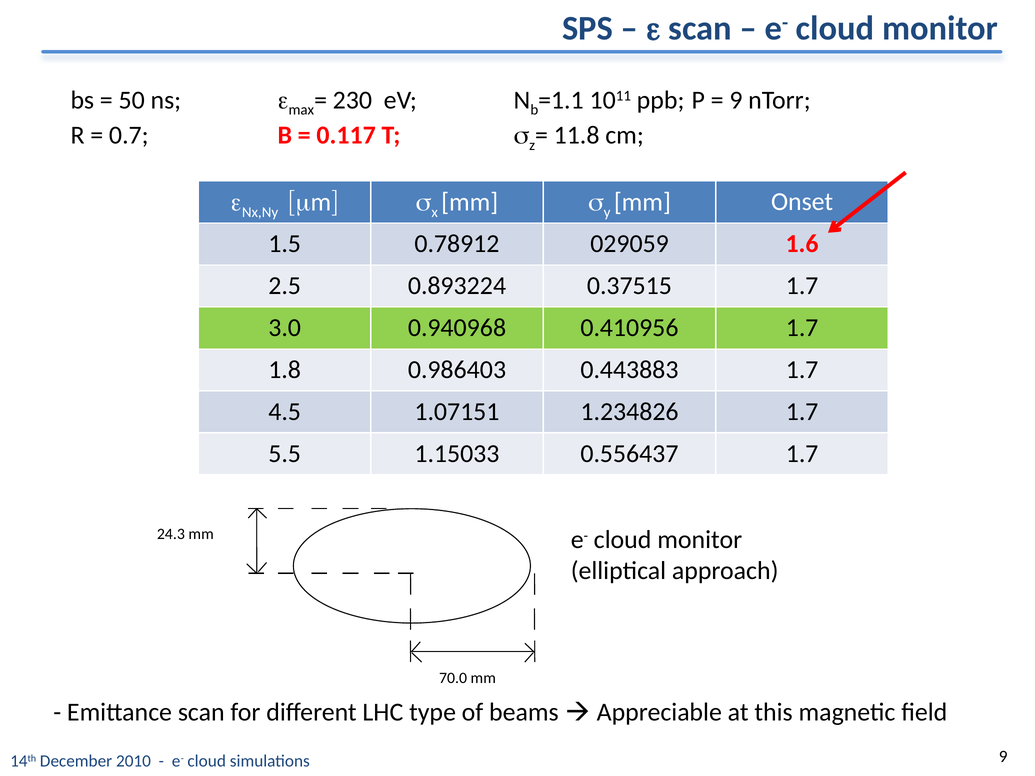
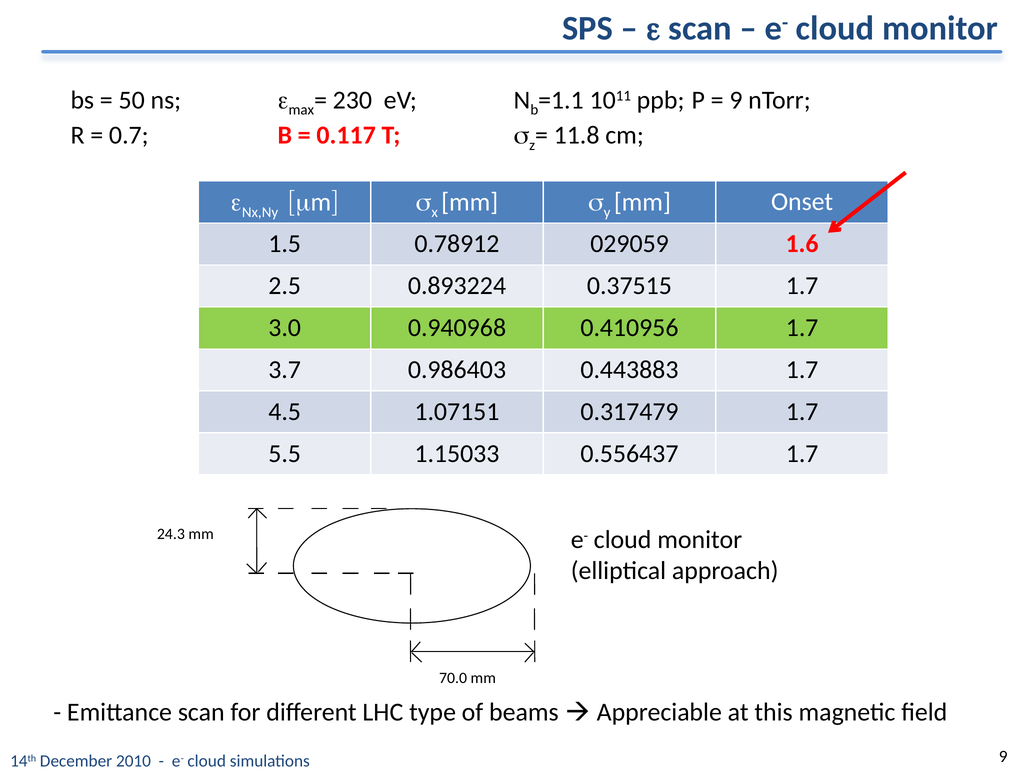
1.8: 1.8 -> 3.7
1.234826: 1.234826 -> 0.317479
